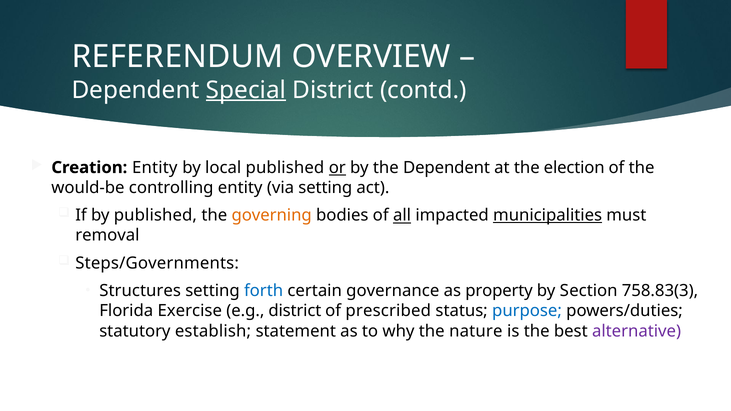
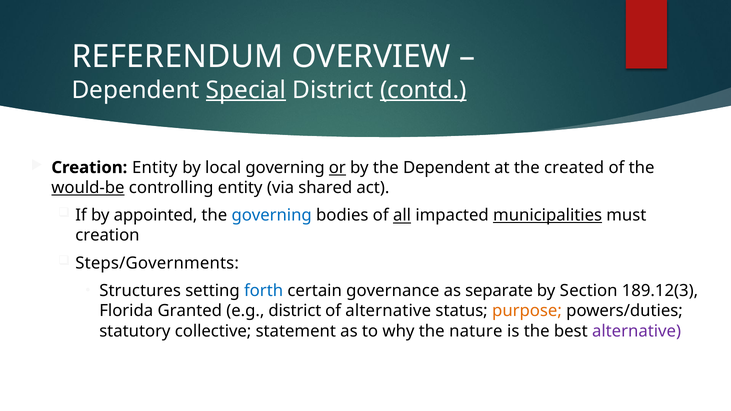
contd underline: none -> present
local published: published -> governing
election: election -> created
would-be underline: none -> present
via setting: setting -> shared
by published: published -> appointed
governing at (272, 215) colour: orange -> blue
removal at (107, 236): removal -> creation
property: property -> separate
758.83(3: 758.83(3 -> 189.12(3
Exercise: Exercise -> Granted
of prescribed: prescribed -> alternative
purpose colour: blue -> orange
establish: establish -> collective
